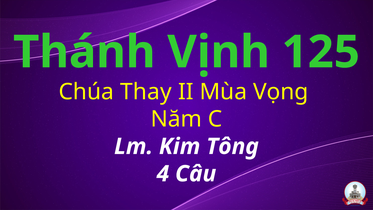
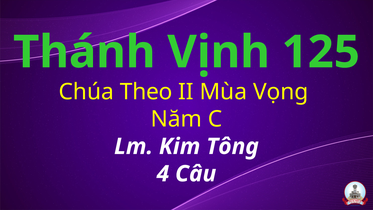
Thay: Thay -> Theo
